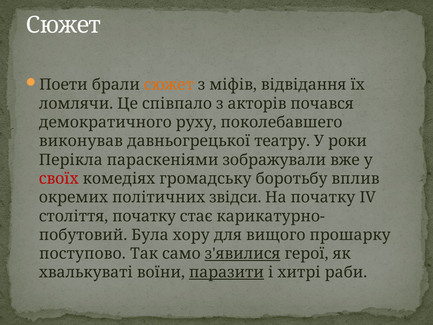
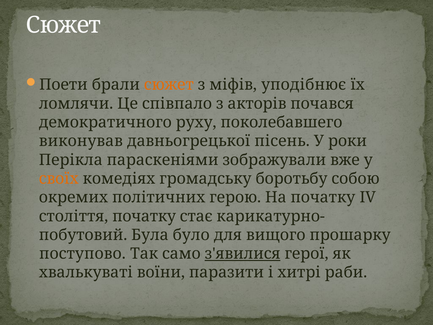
відвідання: відвідання -> уподібнює
театру: театру -> пісень
своїх colour: red -> orange
вплив: вплив -> собою
звідси: звідси -> герою
хору: хору -> було
паразити underline: present -> none
